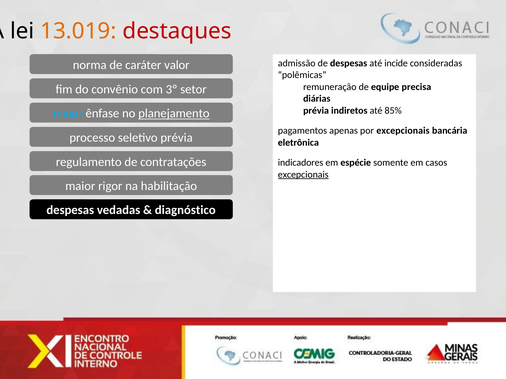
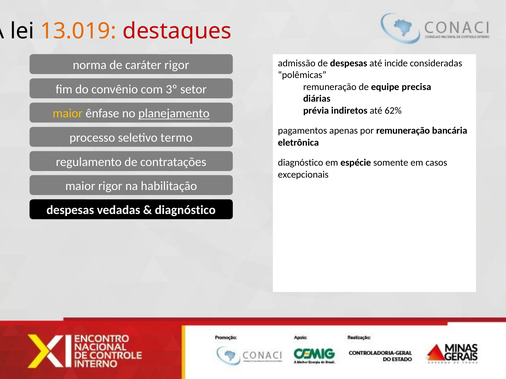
caráter valor: valor -> rigor
85%: 85% -> 62%
maior at (68, 114) colour: light blue -> yellow
por excepcionais: excepcionais -> remuneração
seletivo prévia: prévia -> termo
indicadores at (301, 163): indicadores -> diagnóstico
excepcionais at (303, 175) underline: present -> none
